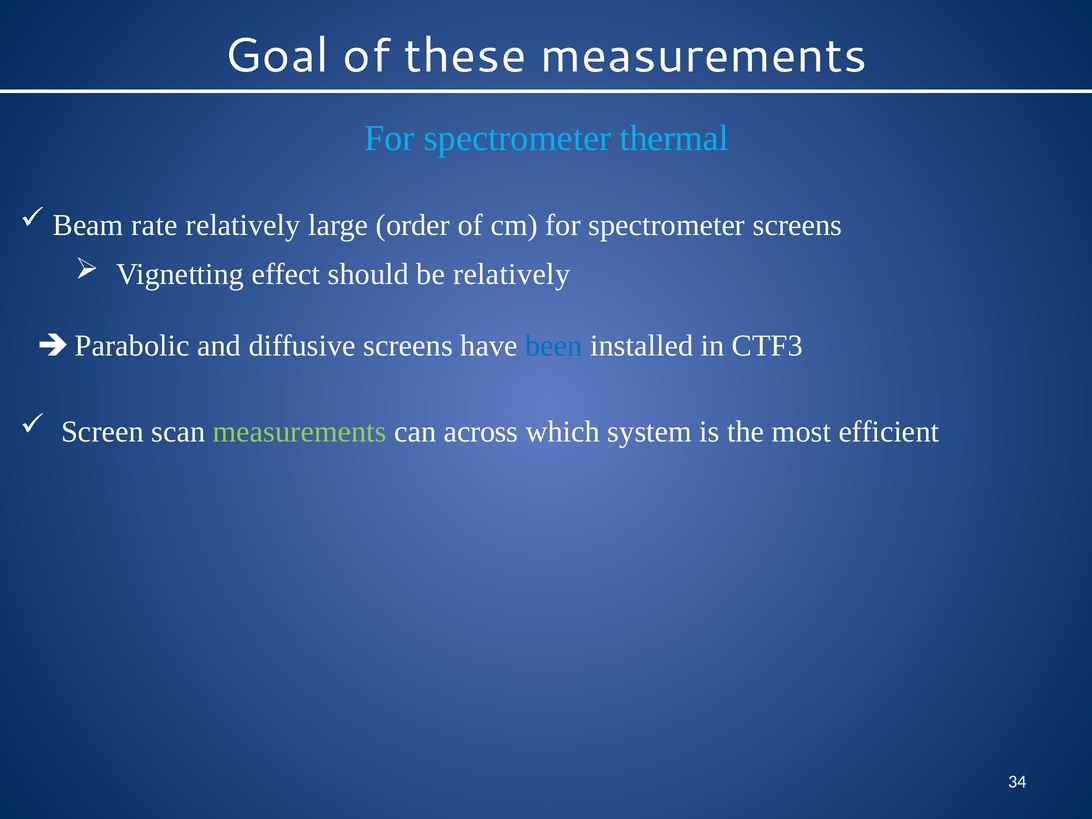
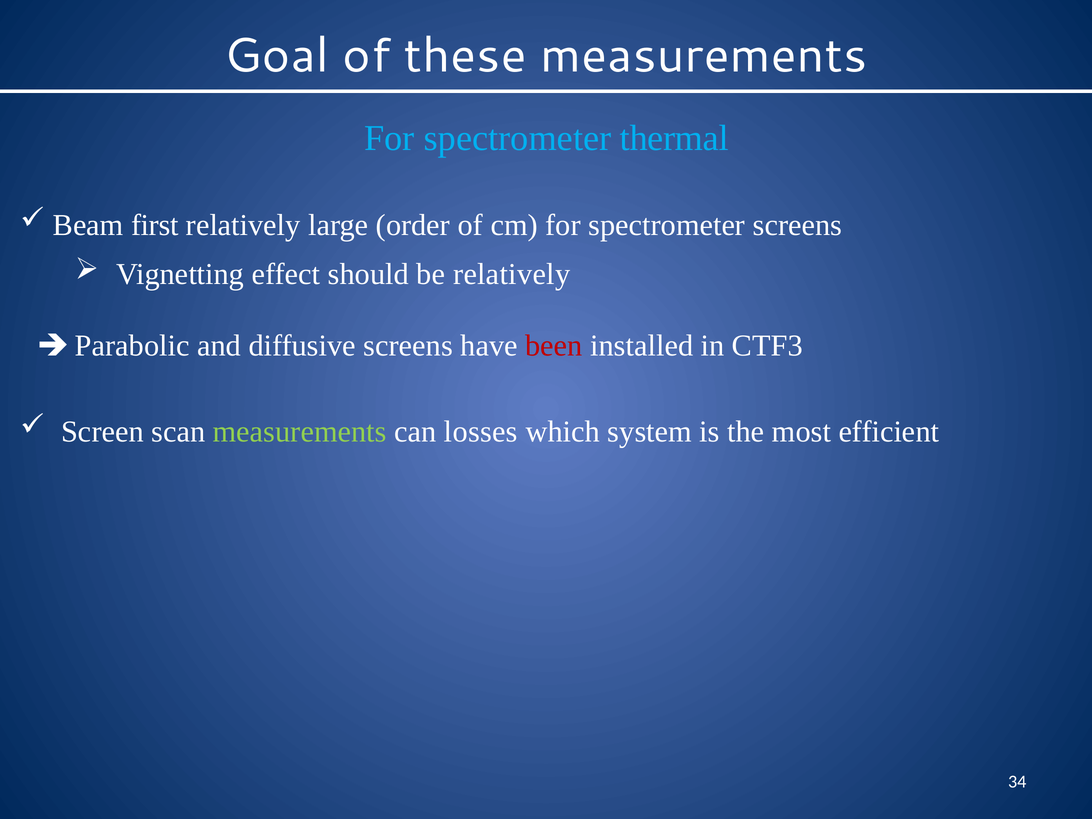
rate: rate -> first
been colour: blue -> red
across: across -> losses
